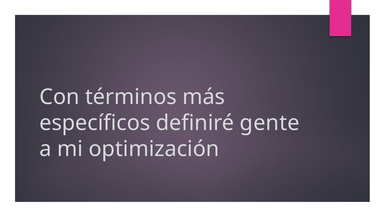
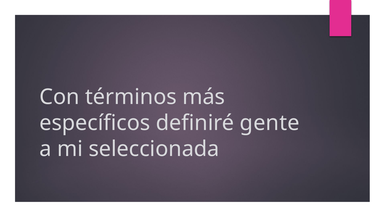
optimización: optimización -> seleccionada
